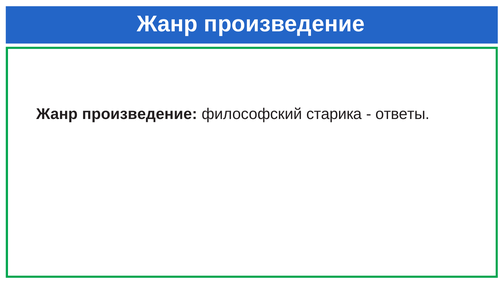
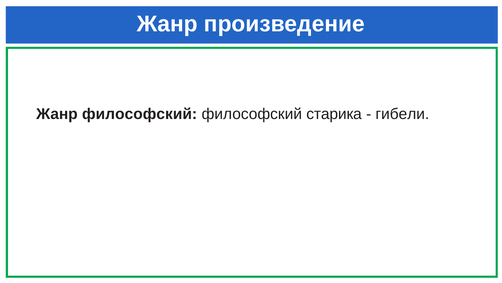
произведение at (140, 114): произведение -> философский
ответы: ответы -> гибели
